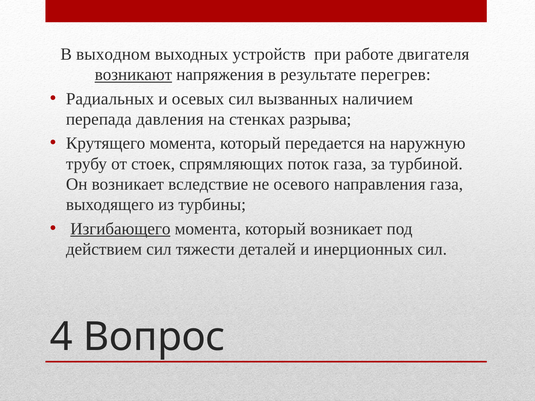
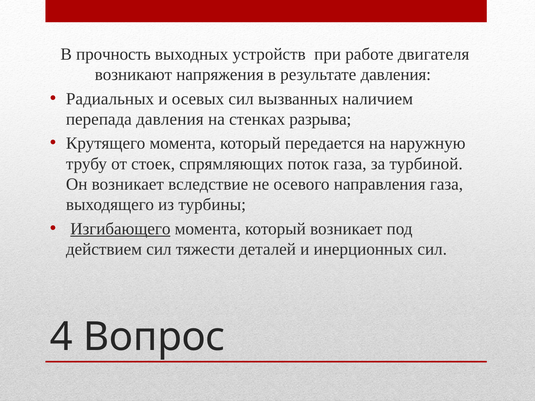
выходном: выходном -> прочность
возникают underline: present -> none
результате перегрев: перегрев -> давления
